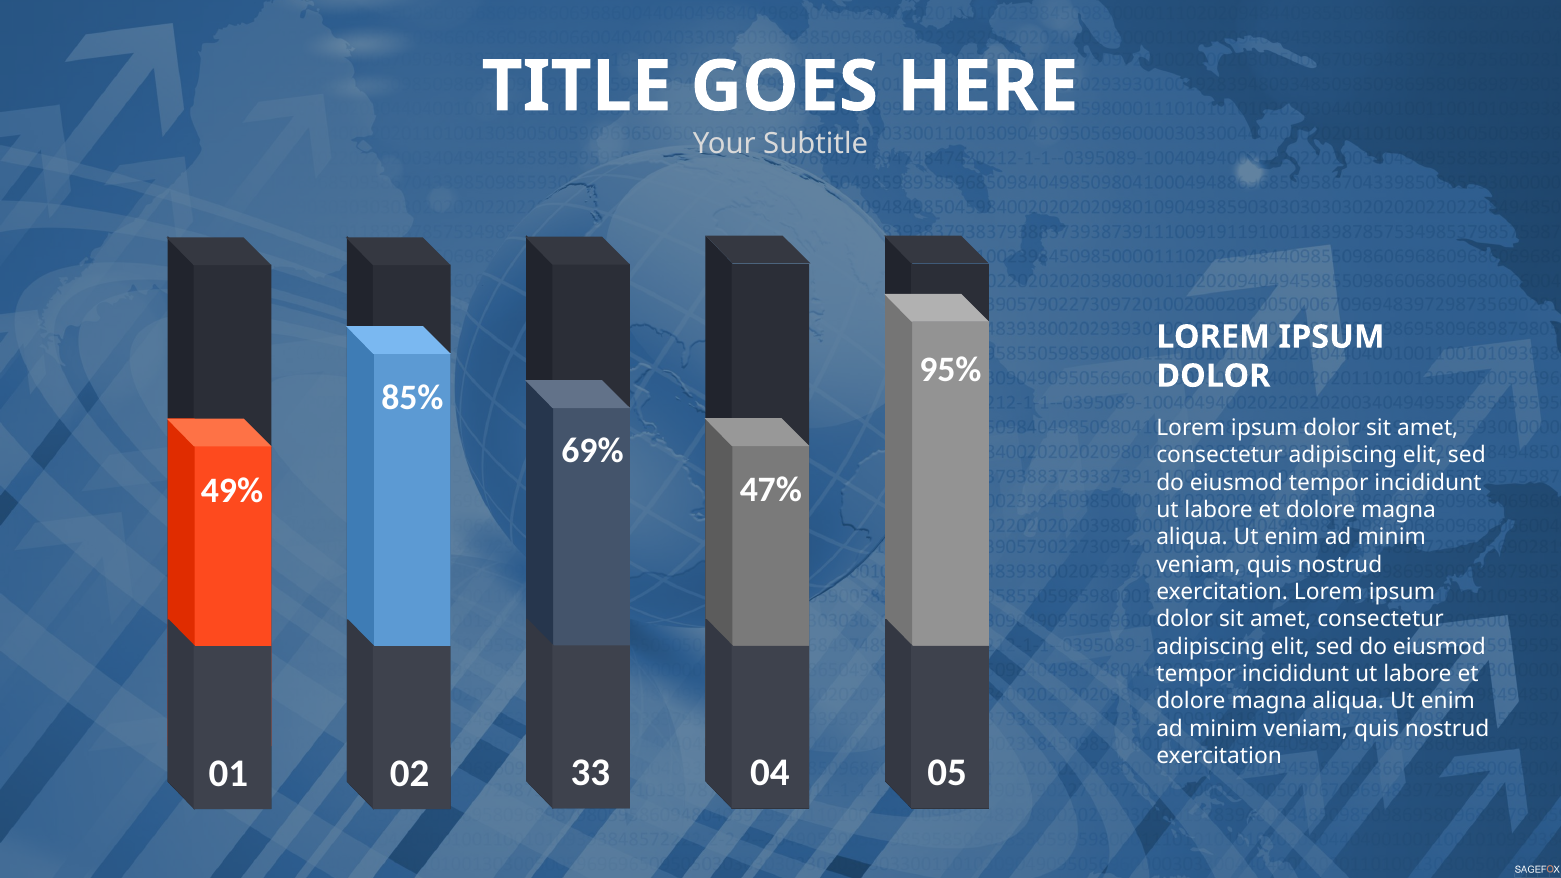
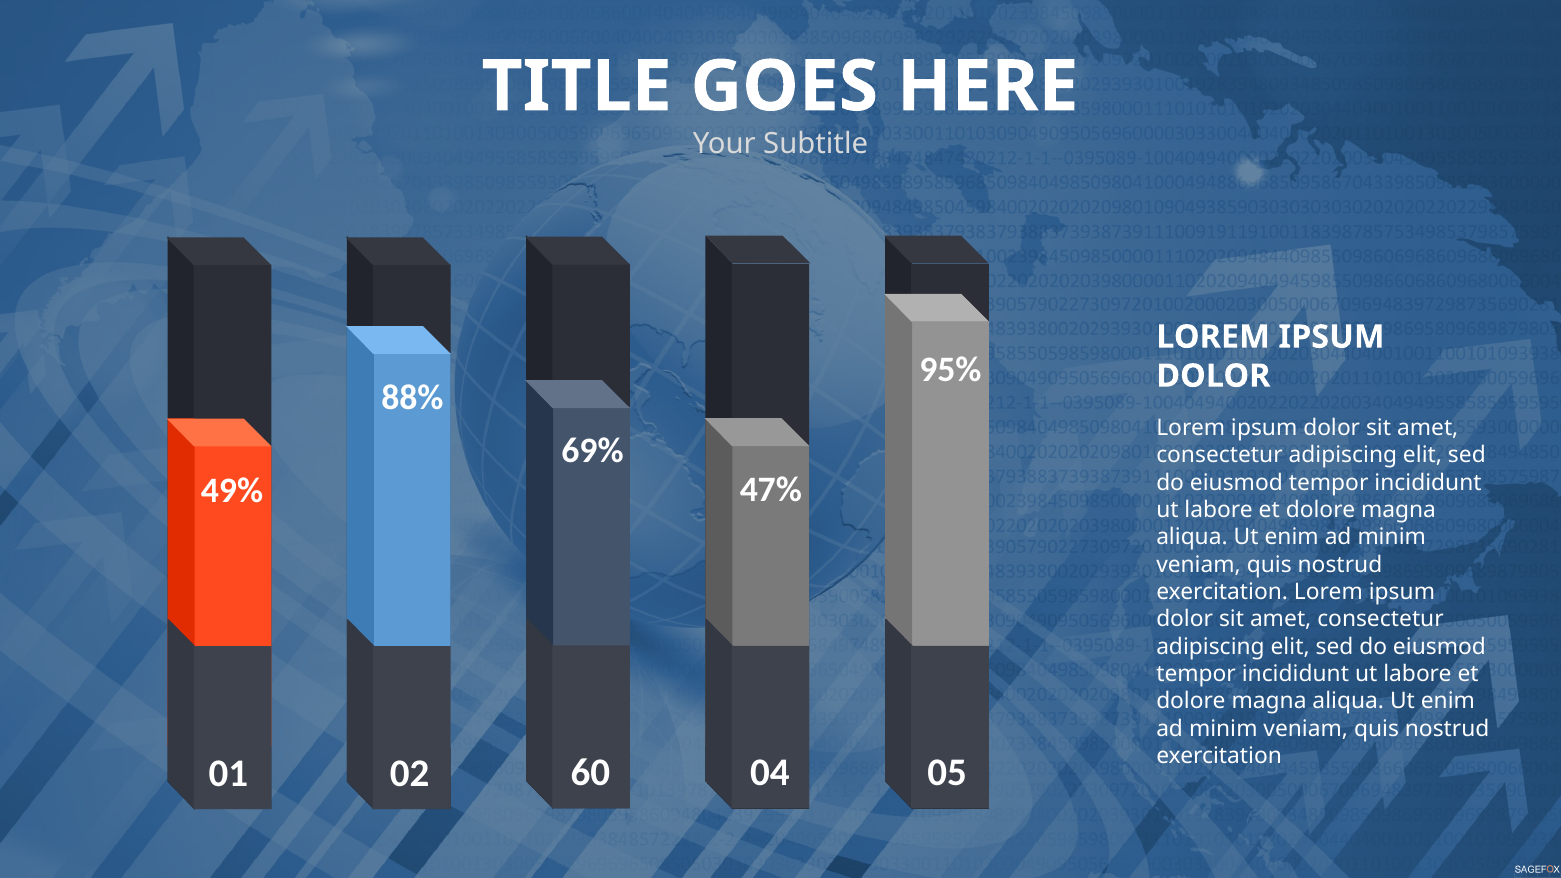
85%: 85% -> 88%
33: 33 -> 60
